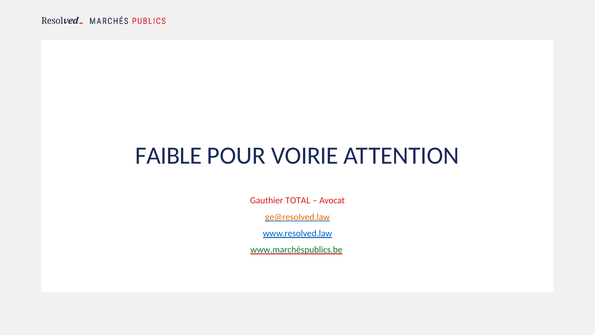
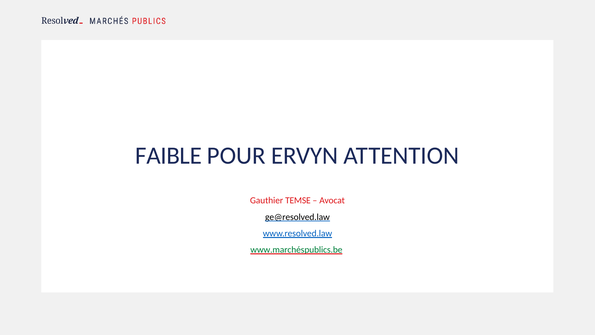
VOIRIE: VOIRIE -> ERVYN
TOTAL: TOTAL -> TEMSE
ge@resolved.law colour: orange -> black
